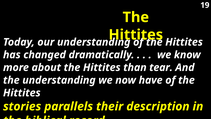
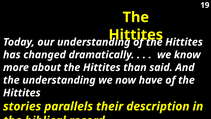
tear: tear -> said
